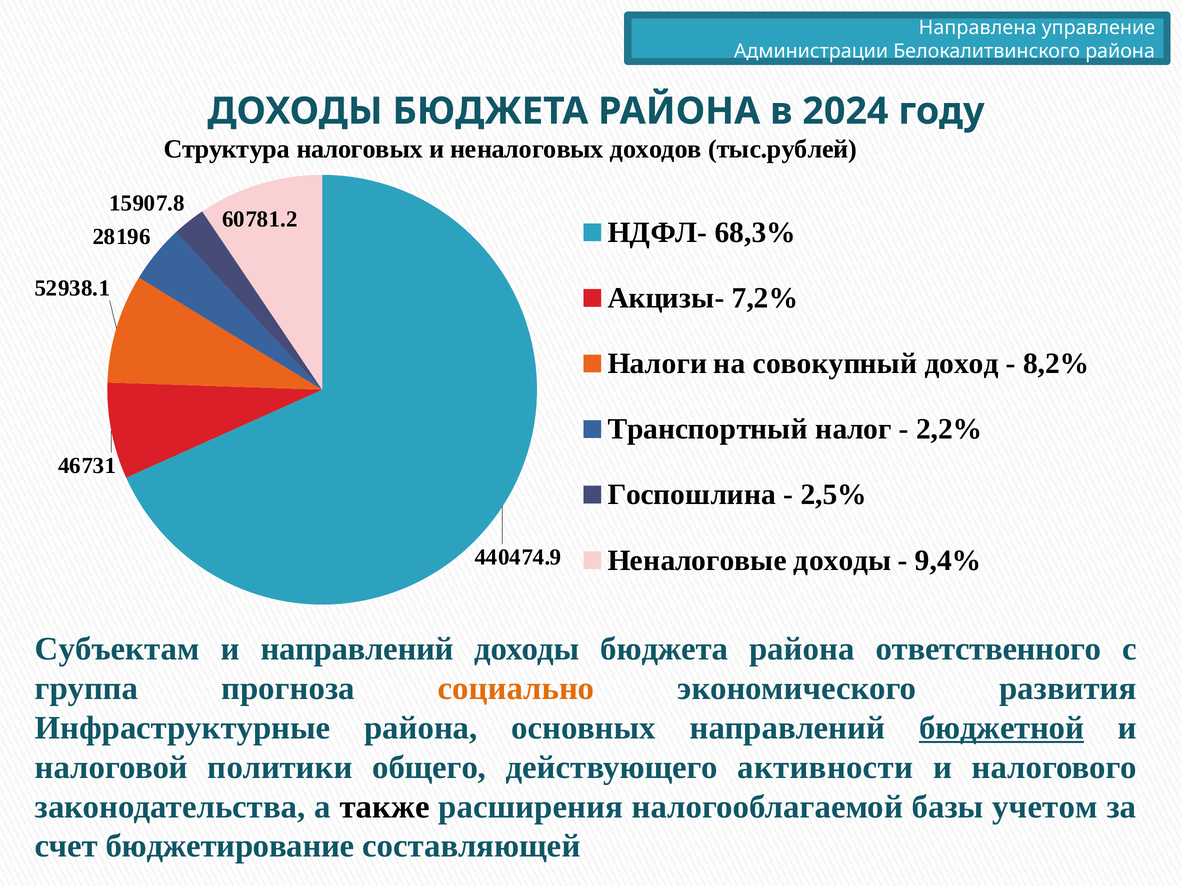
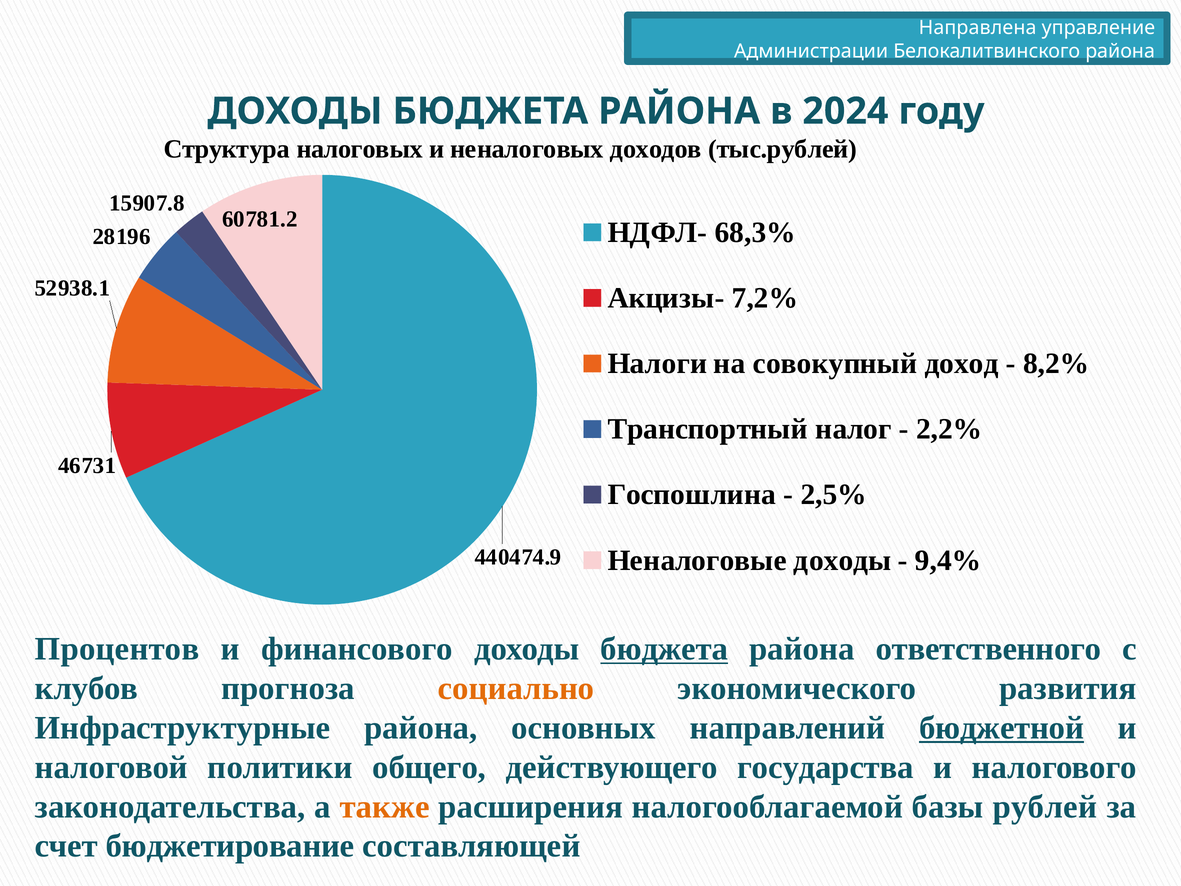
Субъектам: Субъектам -> Процентов
и направлений: направлений -> финансового
бюджета at (664, 649) underline: none -> present
группа: группа -> клубов
активности: активности -> государства
также colour: black -> orange
учетом: учетом -> рублей
